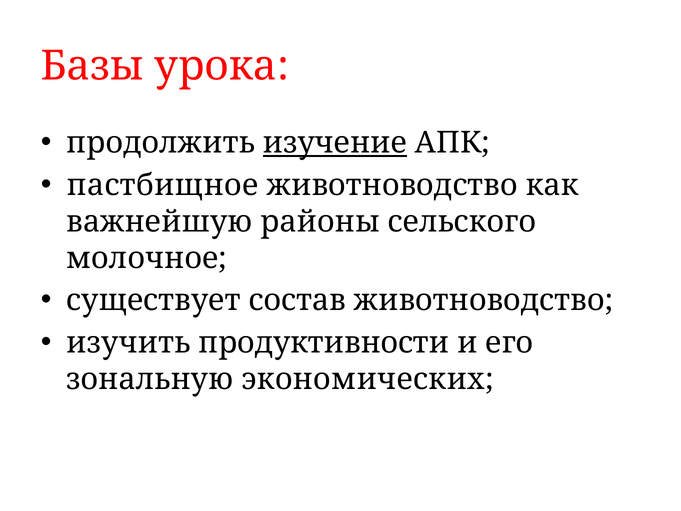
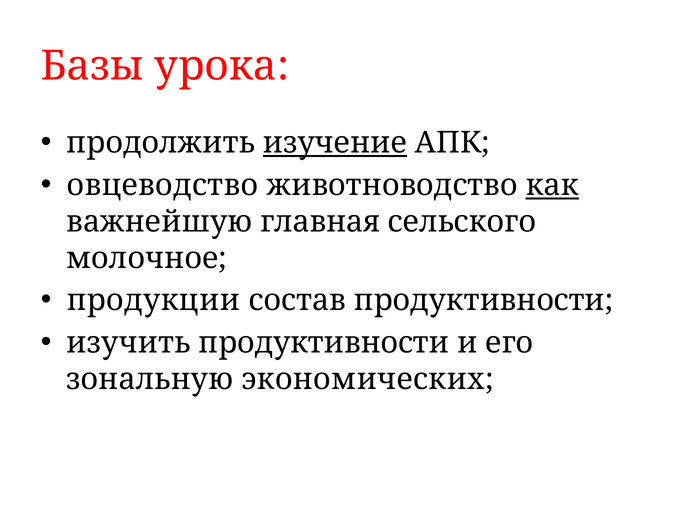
пастбищное: пастбищное -> овцеводство
как underline: none -> present
районы: районы -> главная
существует: существует -> продукции
состав животноводство: животноводство -> продуктивности
